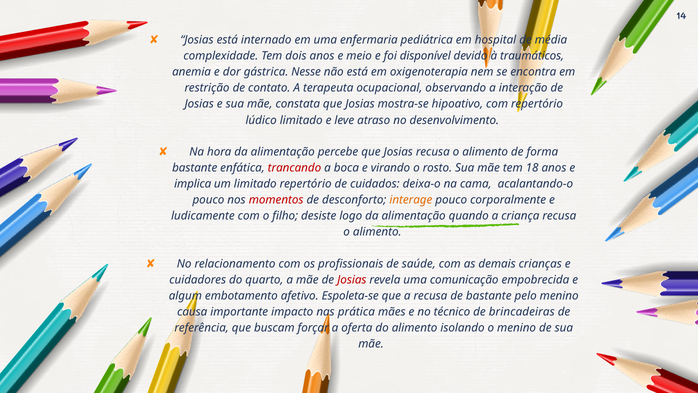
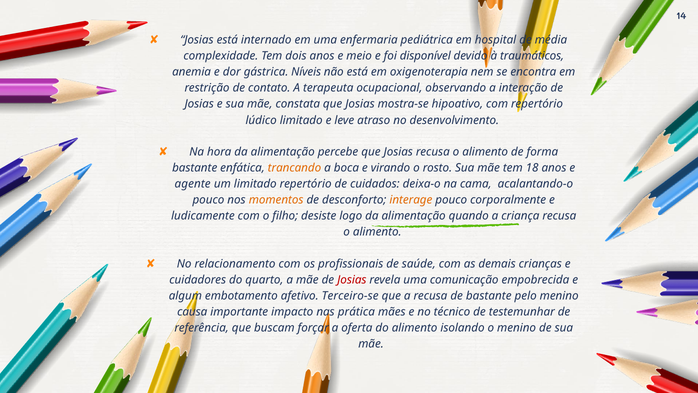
Nesse: Nesse -> Níveis
trancando colour: red -> orange
implica: implica -> agente
momentos colour: red -> orange
Espoleta-se: Espoleta-se -> Terceiro-se
brincadeiras: brincadeiras -> testemunhar
